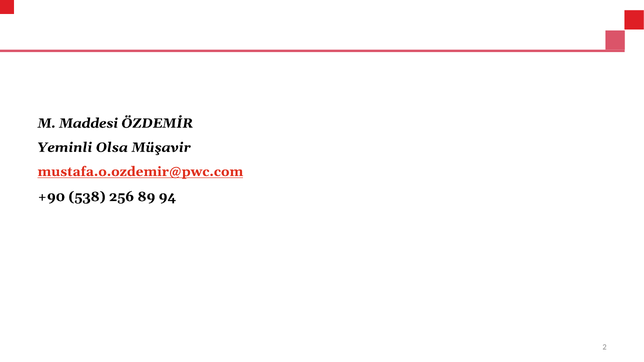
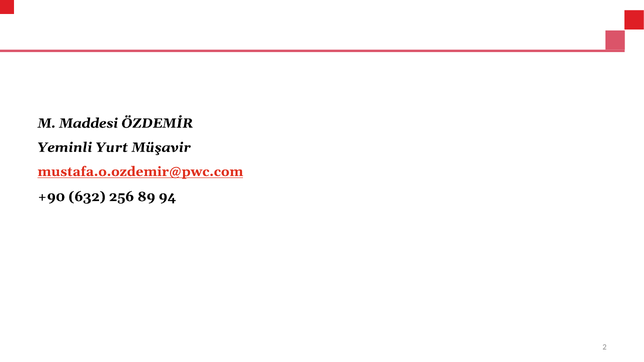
Olsa: Olsa -> Yurt
538: 538 -> 632
